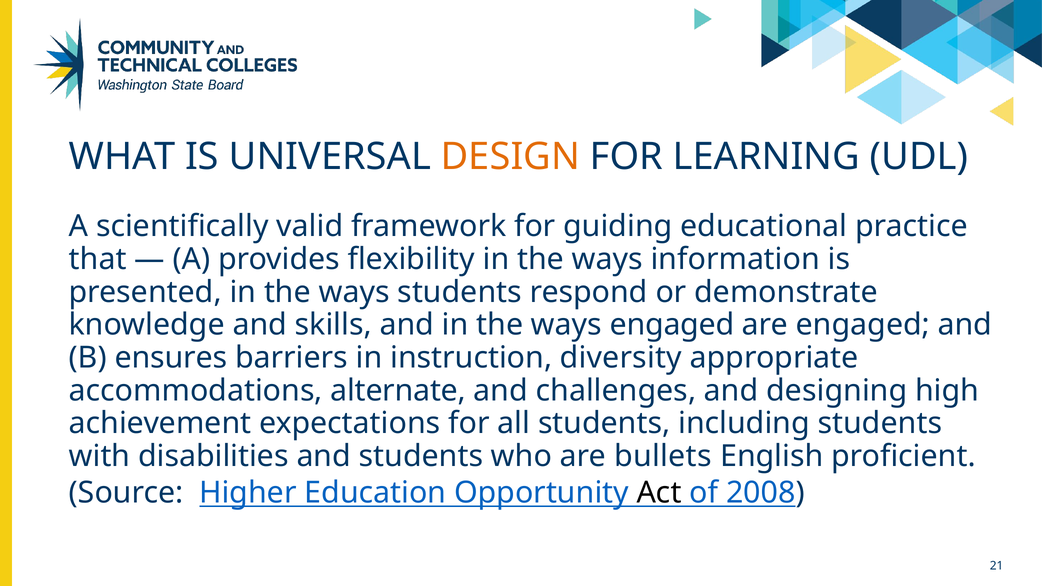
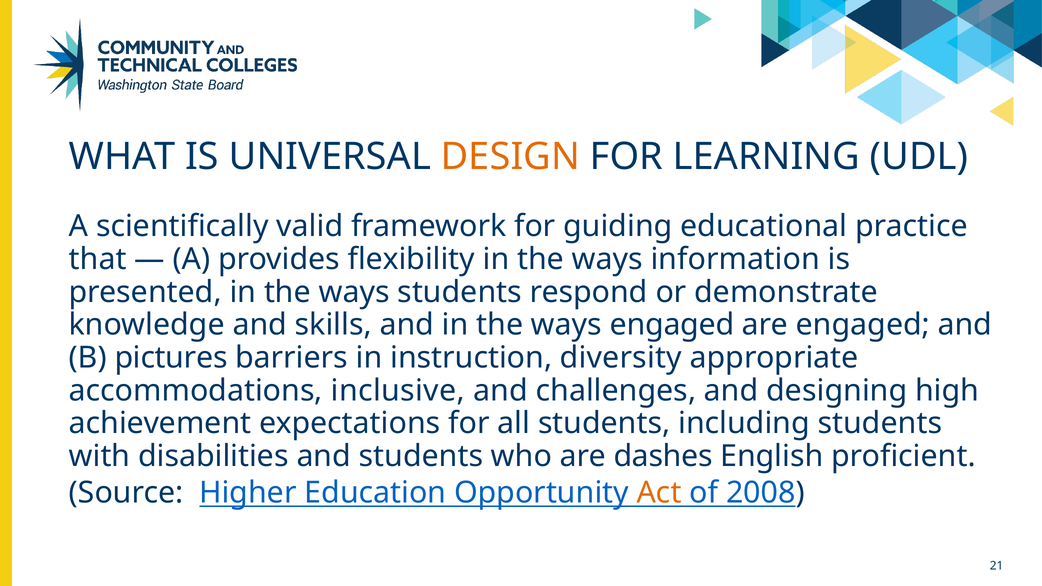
ensures: ensures -> pictures
alternate: alternate -> inclusive
bullets: bullets -> dashes
Act colour: black -> orange
